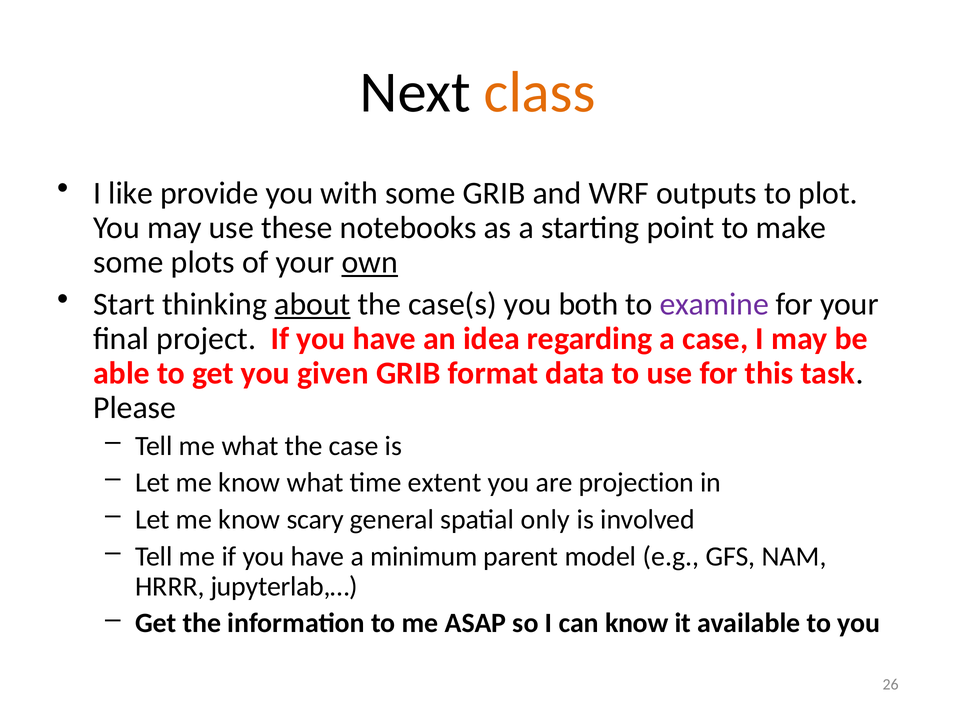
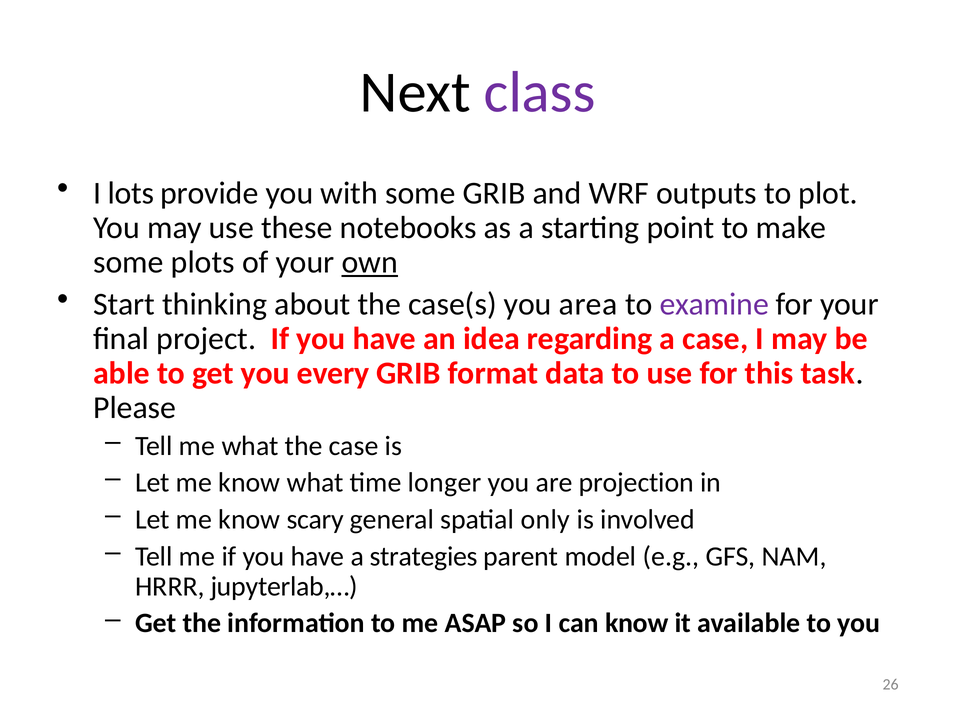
class colour: orange -> purple
like: like -> lots
about underline: present -> none
both: both -> area
given: given -> every
extent: extent -> longer
minimum: minimum -> strategies
